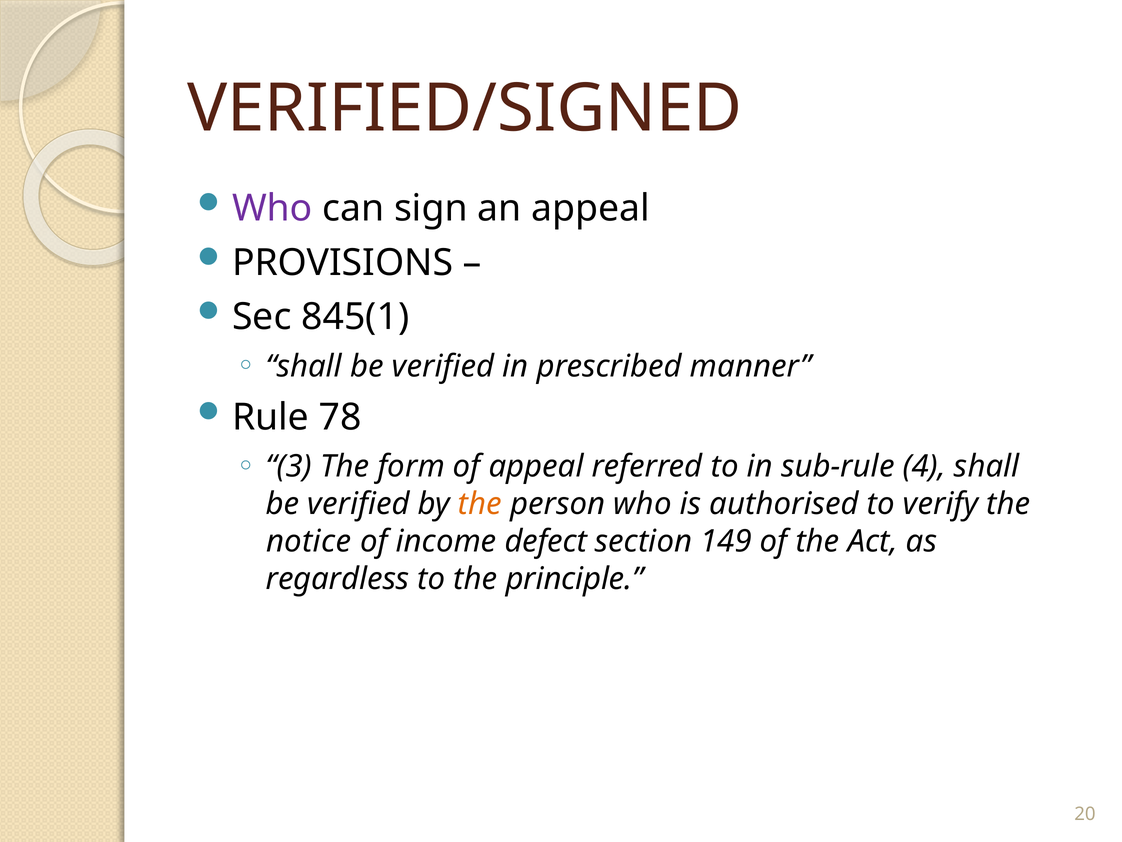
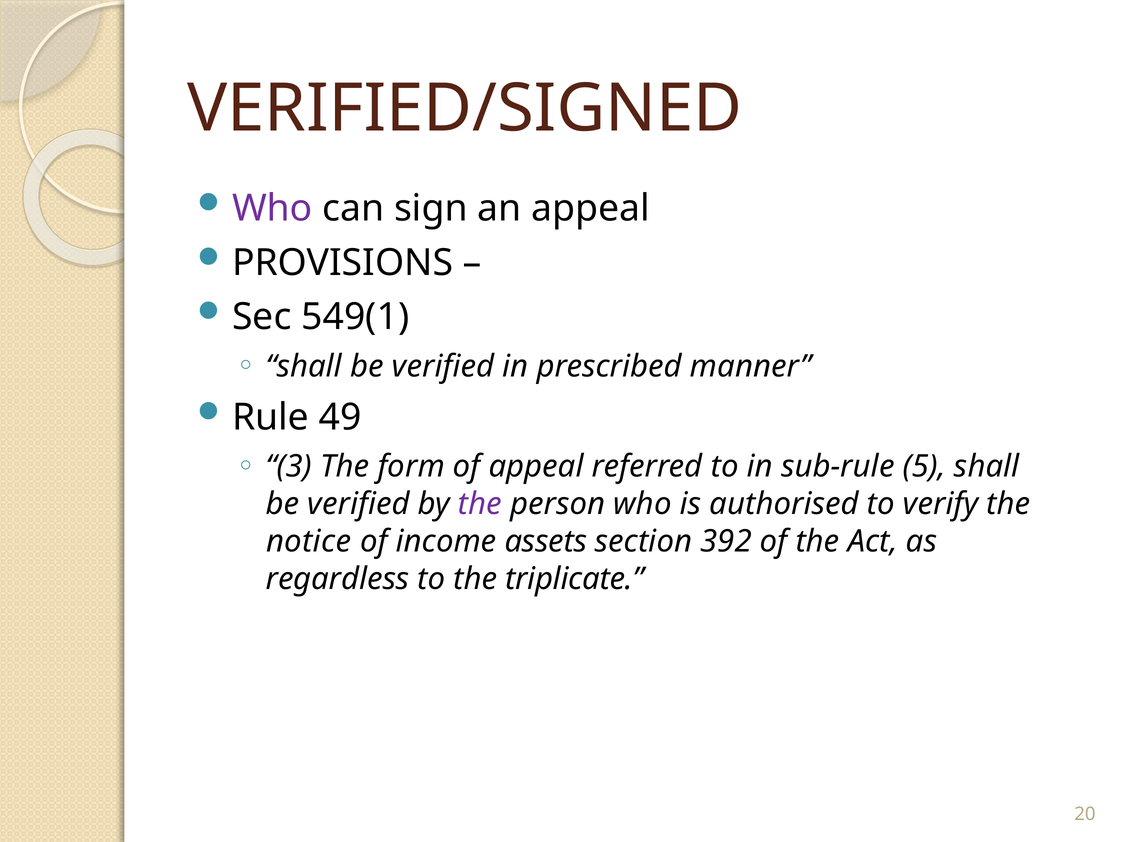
845(1: 845(1 -> 549(1
78: 78 -> 49
4: 4 -> 5
the at (480, 504) colour: orange -> purple
defect: defect -> assets
149: 149 -> 392
principle: principle -> triplicate
